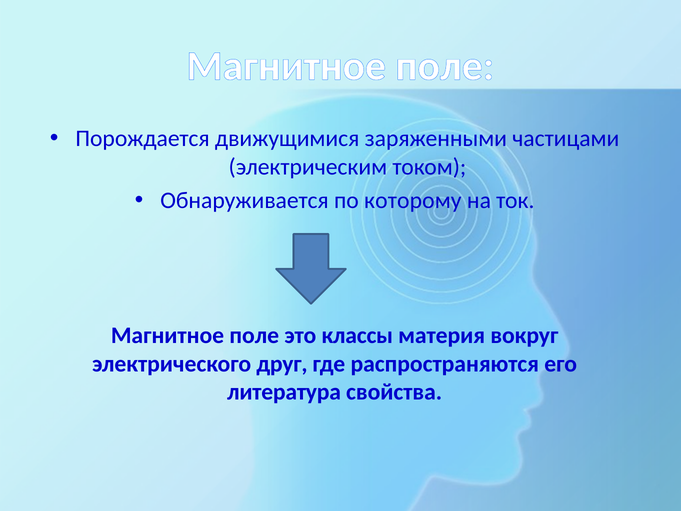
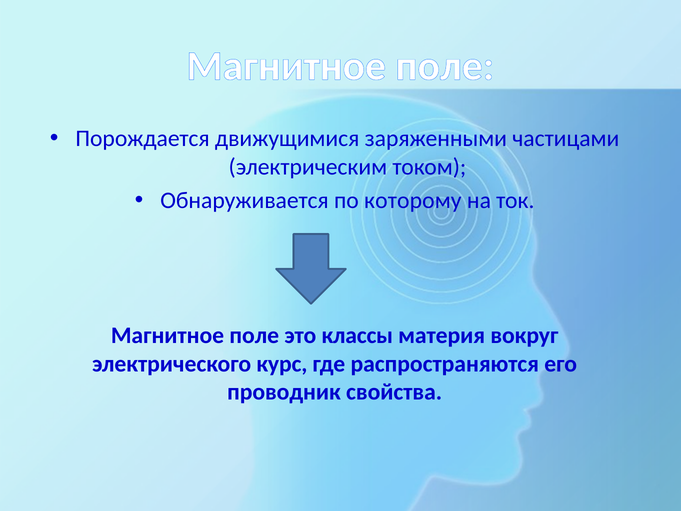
друг: друг -> курс
литература: литература -> проводник
